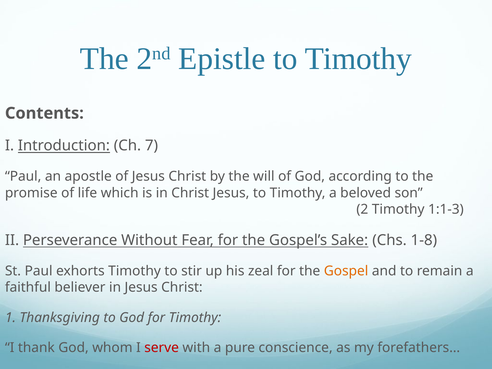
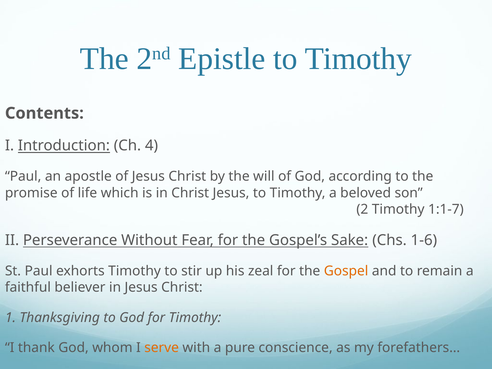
7: 7 -> 4
1:1-3: 1:1-3 -> 1:1-7
1-8: 1-8 -> 1-6
serve colour: red -> orange
